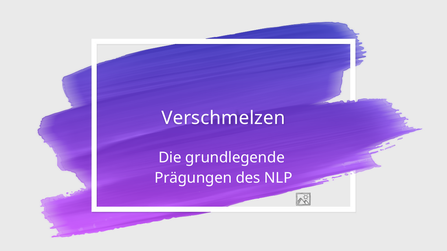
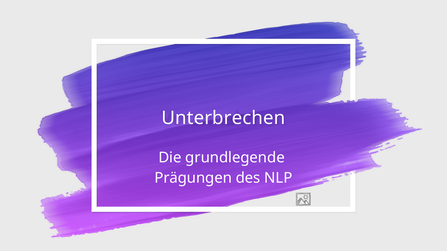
Verschmelzen: Verschmelzen -> Unterbrechen
